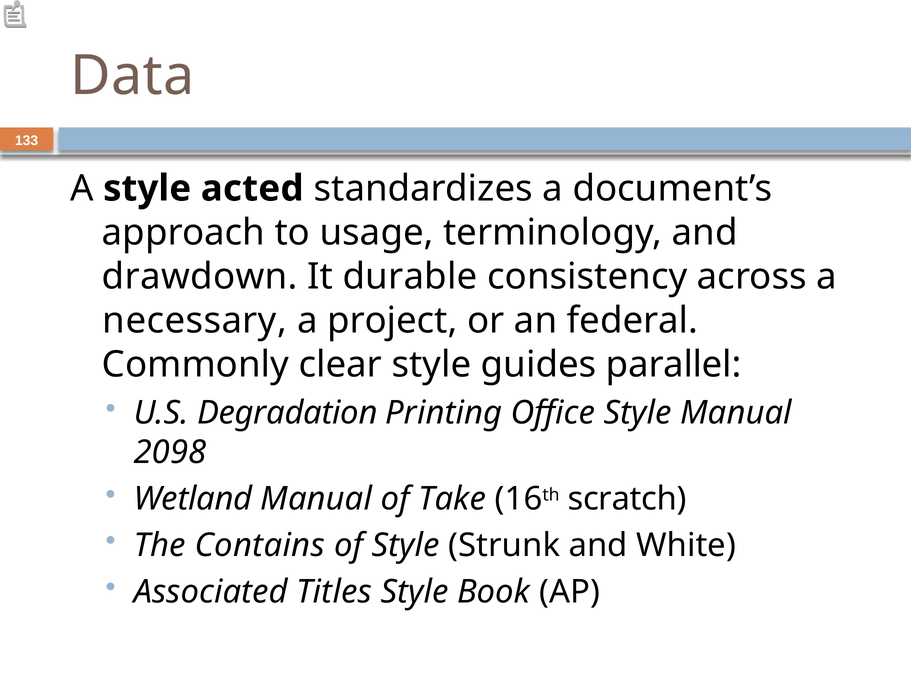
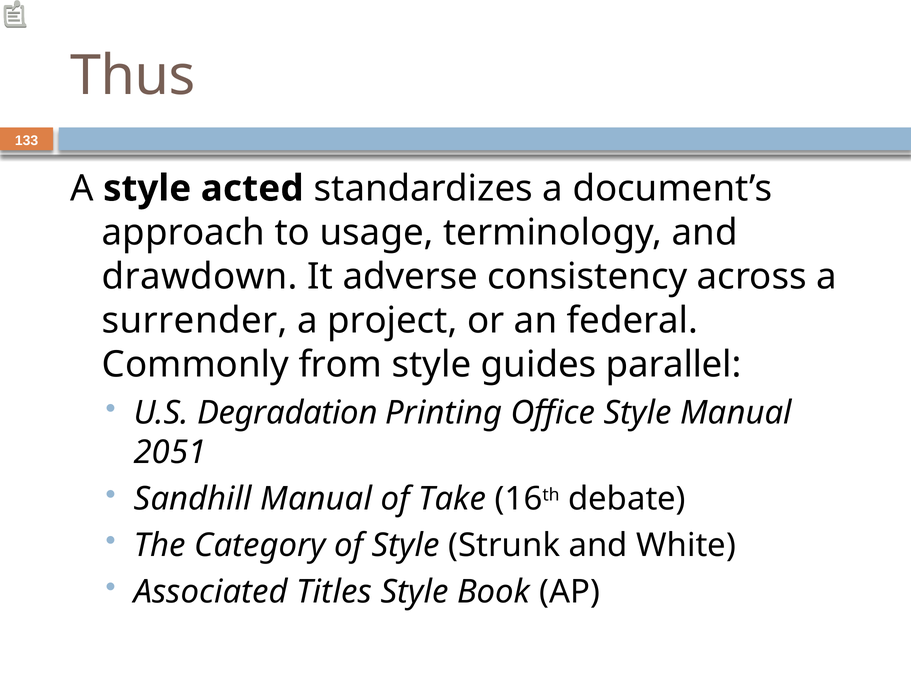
Data: Data -> Thus
durable: durable -> adverse
necessary: necessary -> surrender
clear: clear -> from
2098: 2098 -> 2051
Wetland: Wetland -> Sandhill
scratch: scratch -> debate
Contains: Contains -> Category
